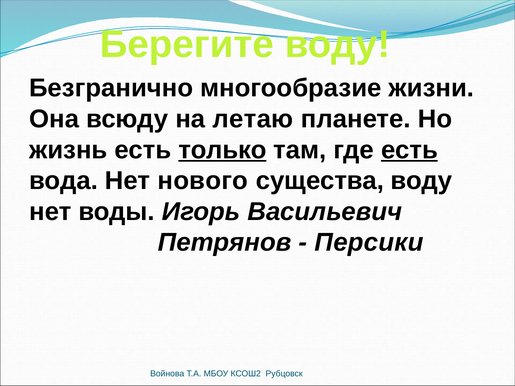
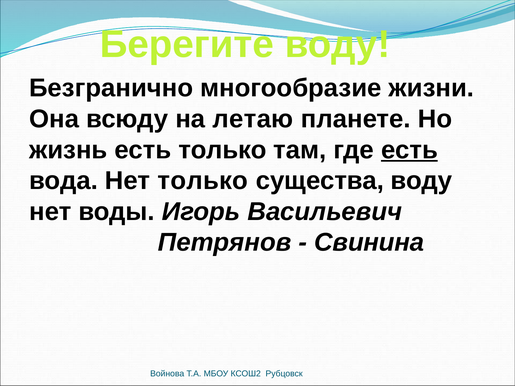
только at (222, 150) underline: present -> none
Нет нового: нового -> только
Персики: Персики -> Свинина
